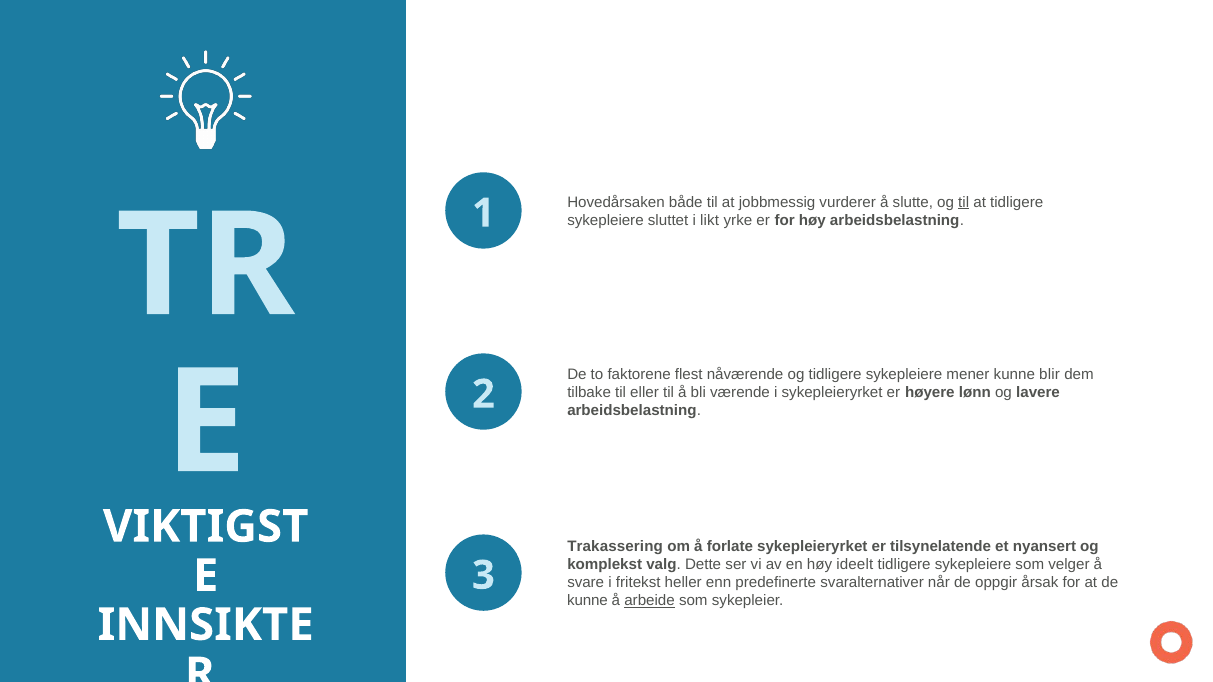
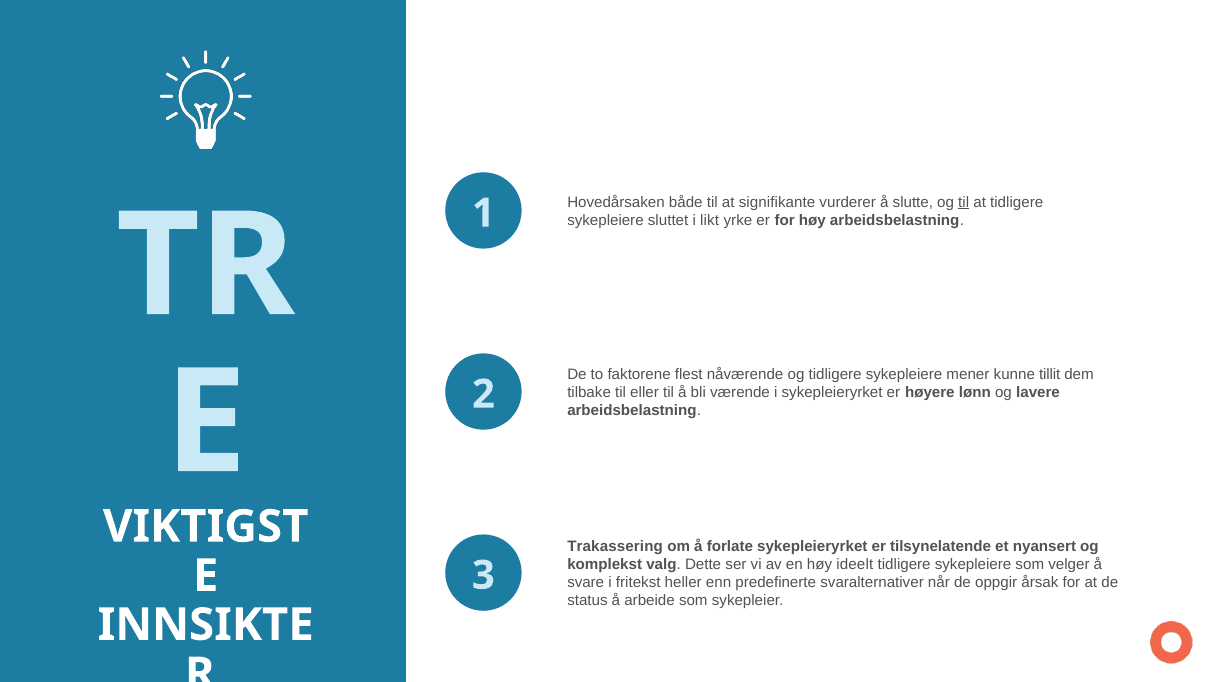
jobbmessig: jobbmessig -> signifikante
blir: blir -> tillit
kunne at (588, 601): kunne -> status
arbeide underline: present -> none
